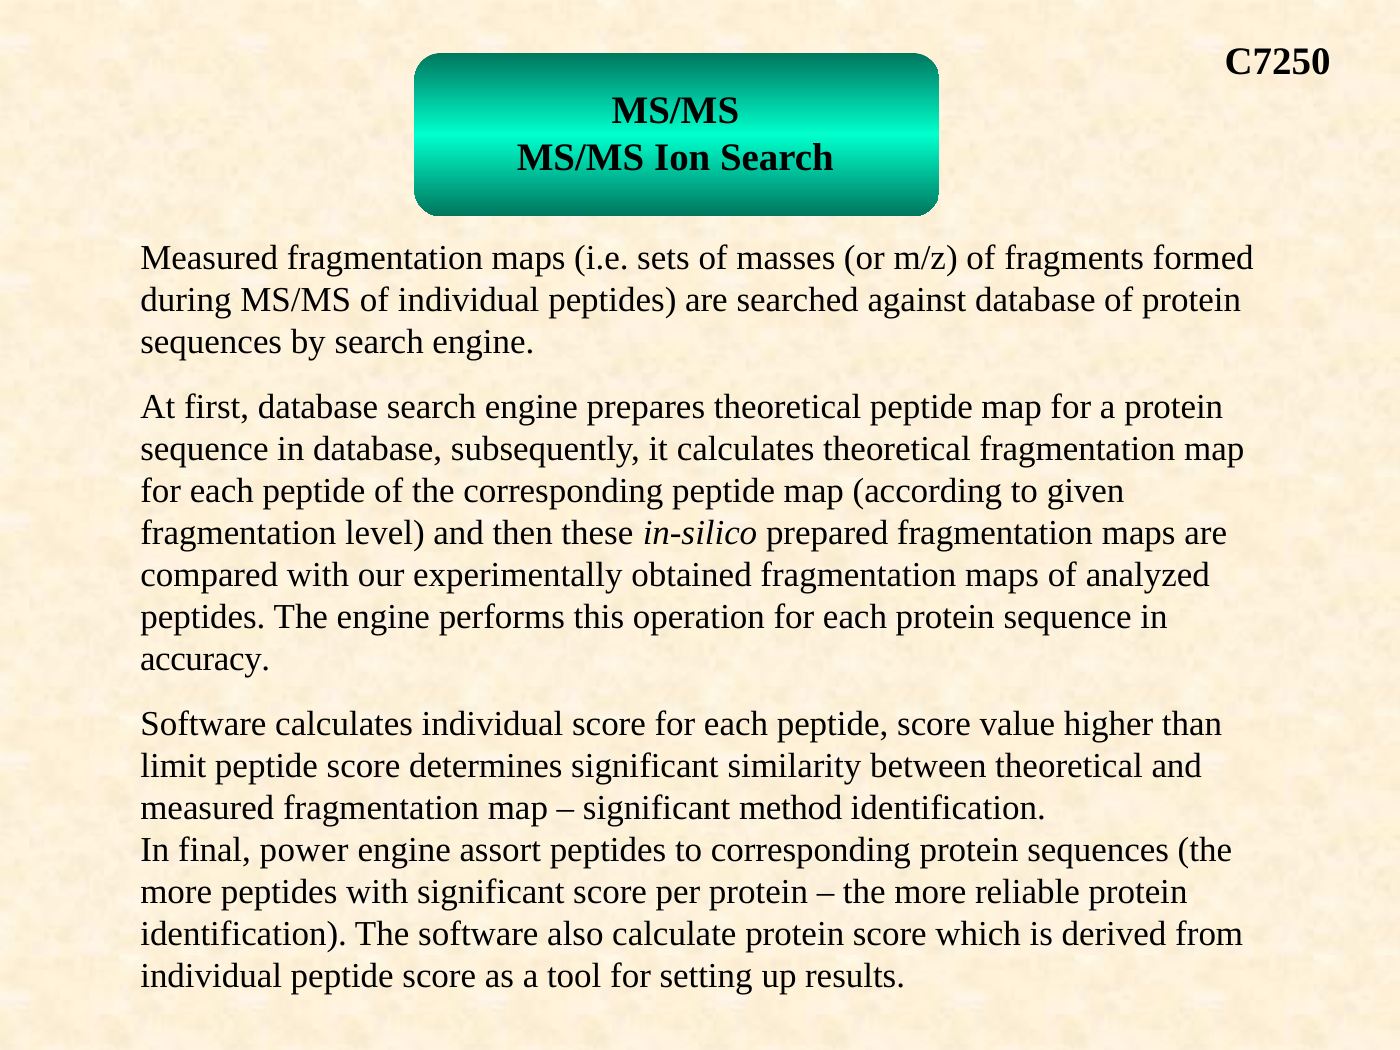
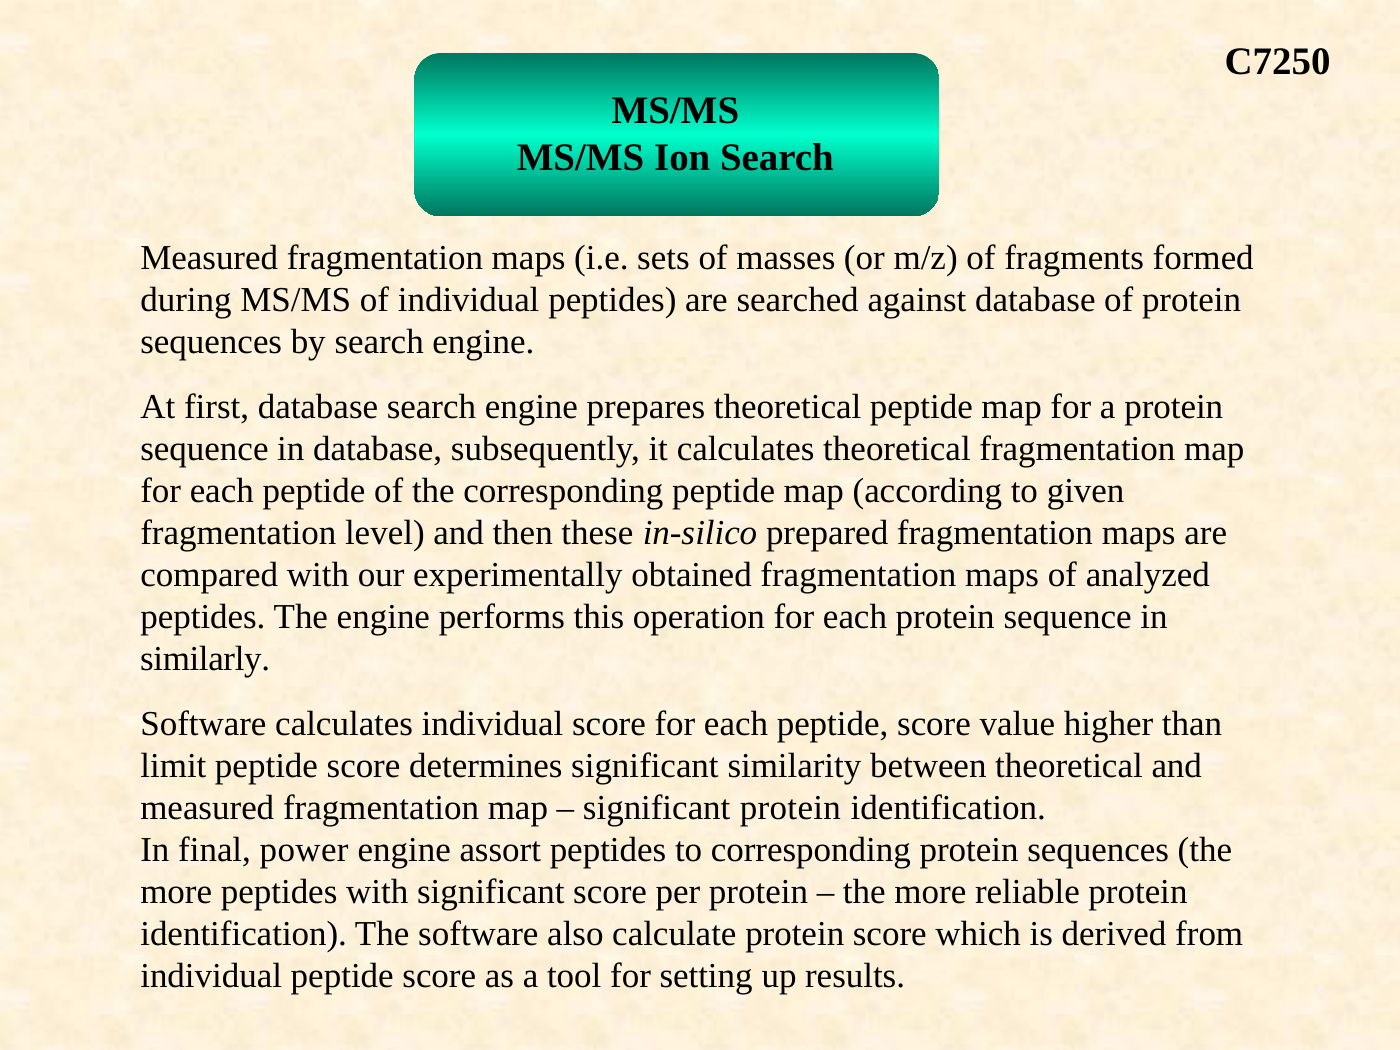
accuracy: accuracy -> similarly
significant method: method -> protein
